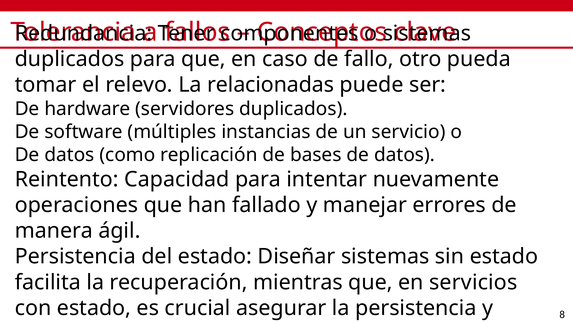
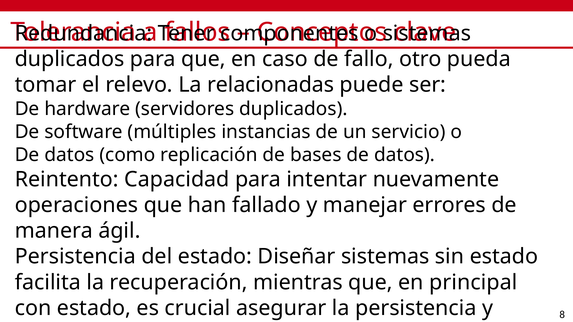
servicios: servicios -> principal
